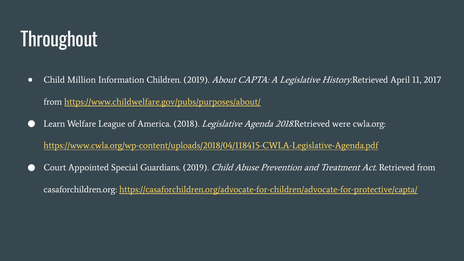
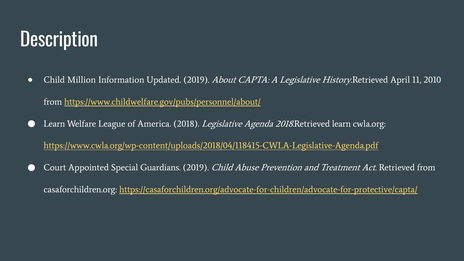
Throughout: Throughout -> Description
Children: Children -> Updated
2017: 2017 -> 2010
https://www.childwelfare.gov/pubs/purposes/about/: https://www.childwelfare.gov/pubs/purposes/about/ -> https://www.childwelfare.gov/pubs/personnel/about/
2018.Retrieved were: were -> learn
